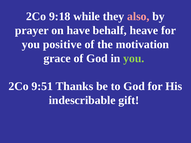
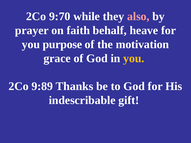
9:18: 9:18 -> 9:70
have: have -> faith
positive: positive -> purpose
you at (134, 58) colour: light green -> yellow
9:51: 9:51 -> 9:89
